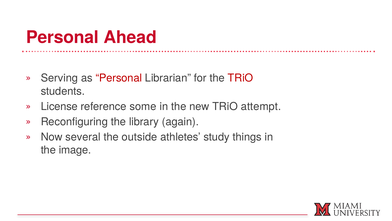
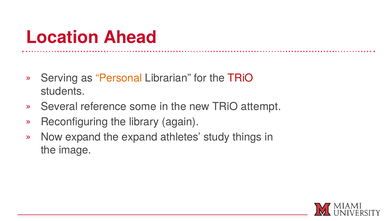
Personal at (62, 37): Personal -> Location
Personal at (119, 78) colour: red -> orange
License: License -> Several
Now several: several -> expand
the outside: outside -> expand
